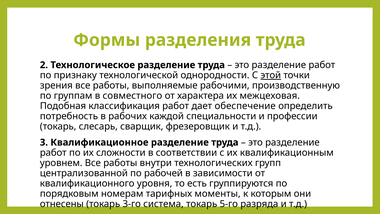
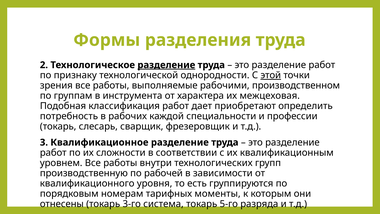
разделение at (166, 65) underline: none -> present
производственную: производственную -> производственном
совместного: совместного -> инструмента
обеспечение: обеспечение -> приобретают
централизованной: централизованной -> производственную
